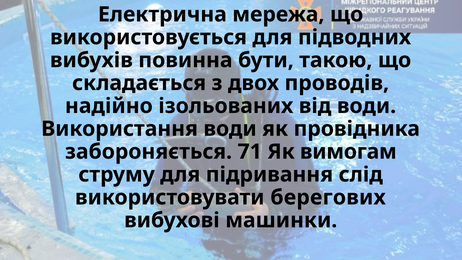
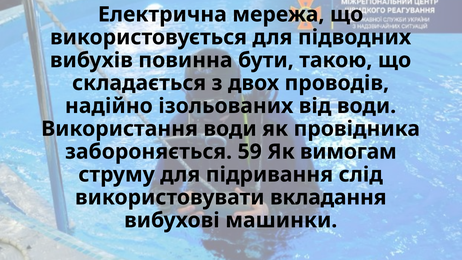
71: 71 -> 59
берегових: берегових -> вкладання
